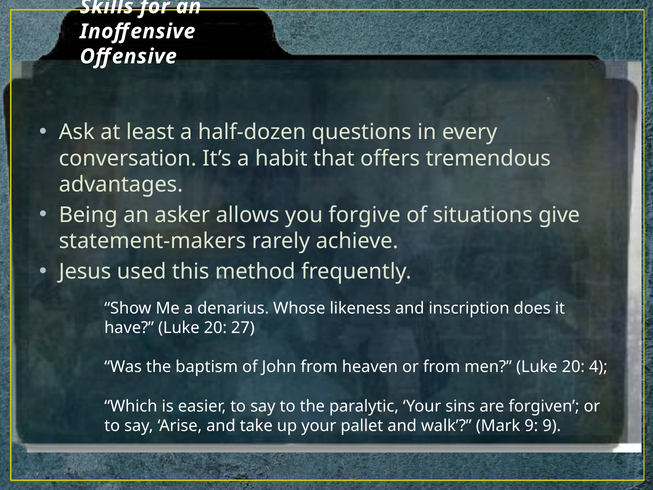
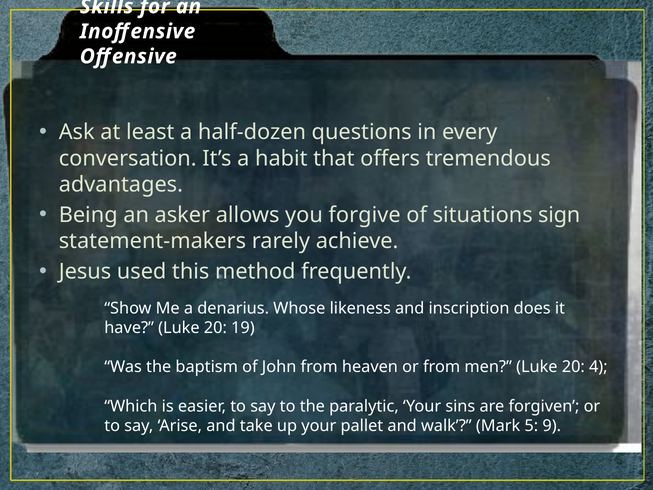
give: give -> sign
27: 27 -> 19
Mark 9: 9 -> 5
